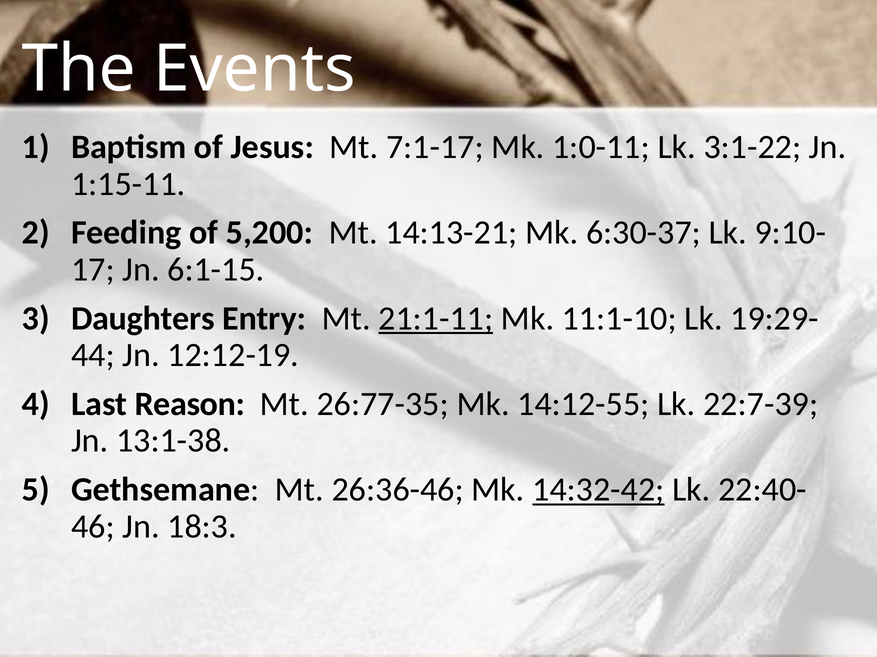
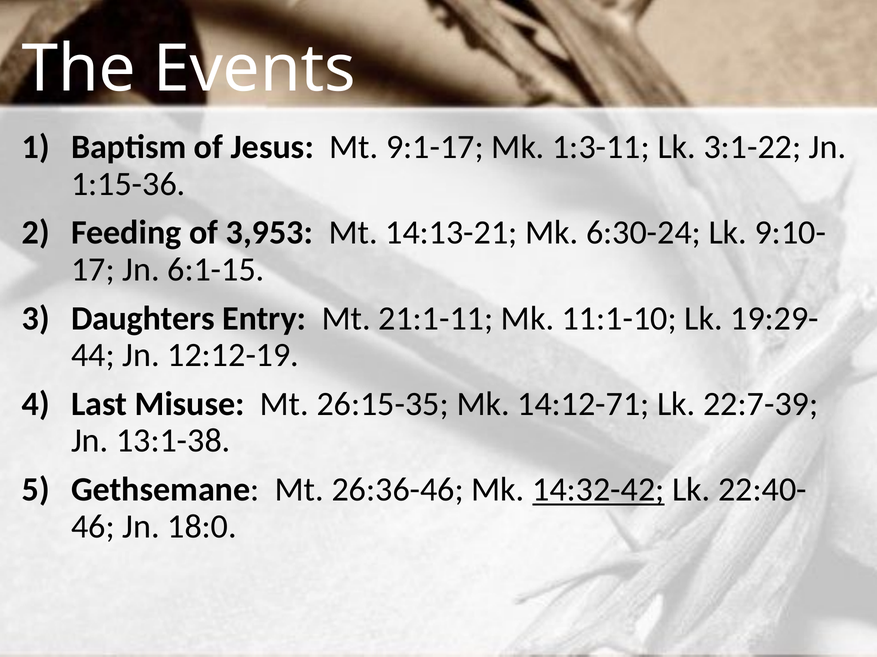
7:1-17: 7:1-17 -> 9:1-17
1:0-11: 1:0-11 -> 1:3-11
1:15-11: 1:15-11 -> 1:15-36
5,200: 5,200 -> 3,953
6:30-37: 6:30-37 -> 6:30-24
21:1-11 underline: present -> none
Reason: Reason -> Misuse
26:77-35: 26:77-35 -> 26:15-35
14:12-55: 14:12-55 -> 14:12-71
18:3: 18:3 -> 18:0
